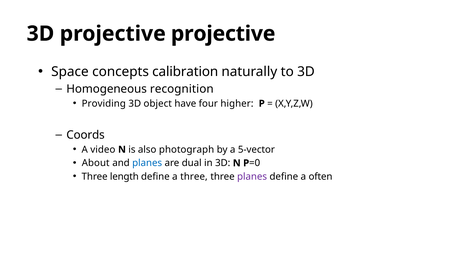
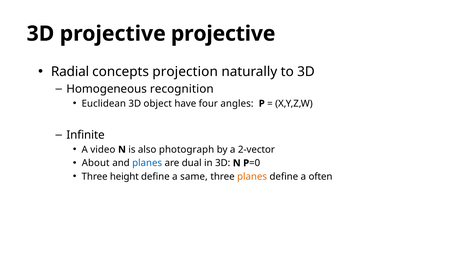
Space: Space -> Radial
calibration: calibration -> projection
Providing: Providing -> Euclidean
higher: higher -> angles
Coords: Coords -> Infinite
5-vector: 5-vector -> 2-vector
length: length -> height
a three: three -> same
planes at (252, 176) colour: purple -> orange
